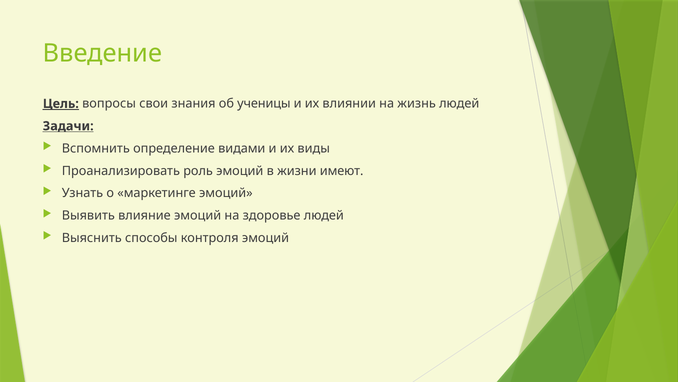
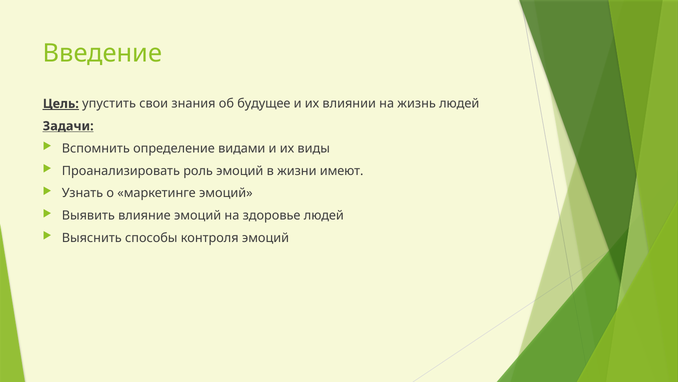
вопросы: вопросы -> упустить
ученицы: ученицы -> будущее
